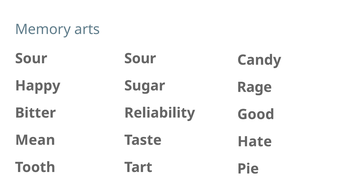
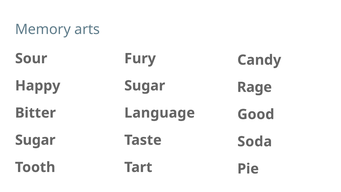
Sour at (140, 58): Sour -> Fury
Reliability: Reliability -> Language
Mean at (35, 140): Mean -> Sugar
Hate: Hate -> Soda
